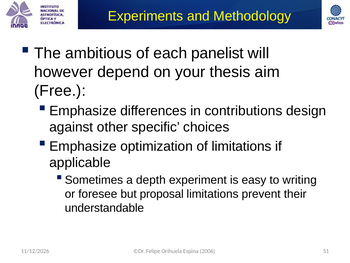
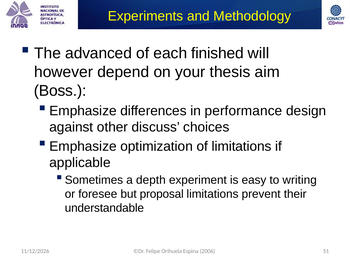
ambitious: ambitious -> advanced
panelist: panelist -> finished
Free: Free -> Boss
contributions: contributions -> performance
specific: specific -> discuss
